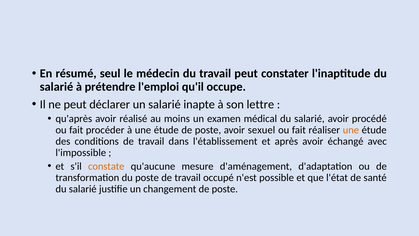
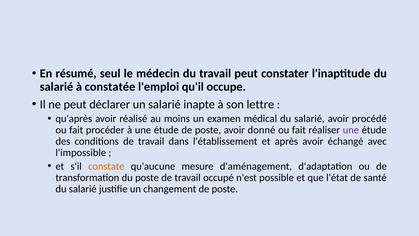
prétendre: prétendre -> constatée
sexuel: sexuel -> donné
une at (351, 130) colour: orange -> purple
